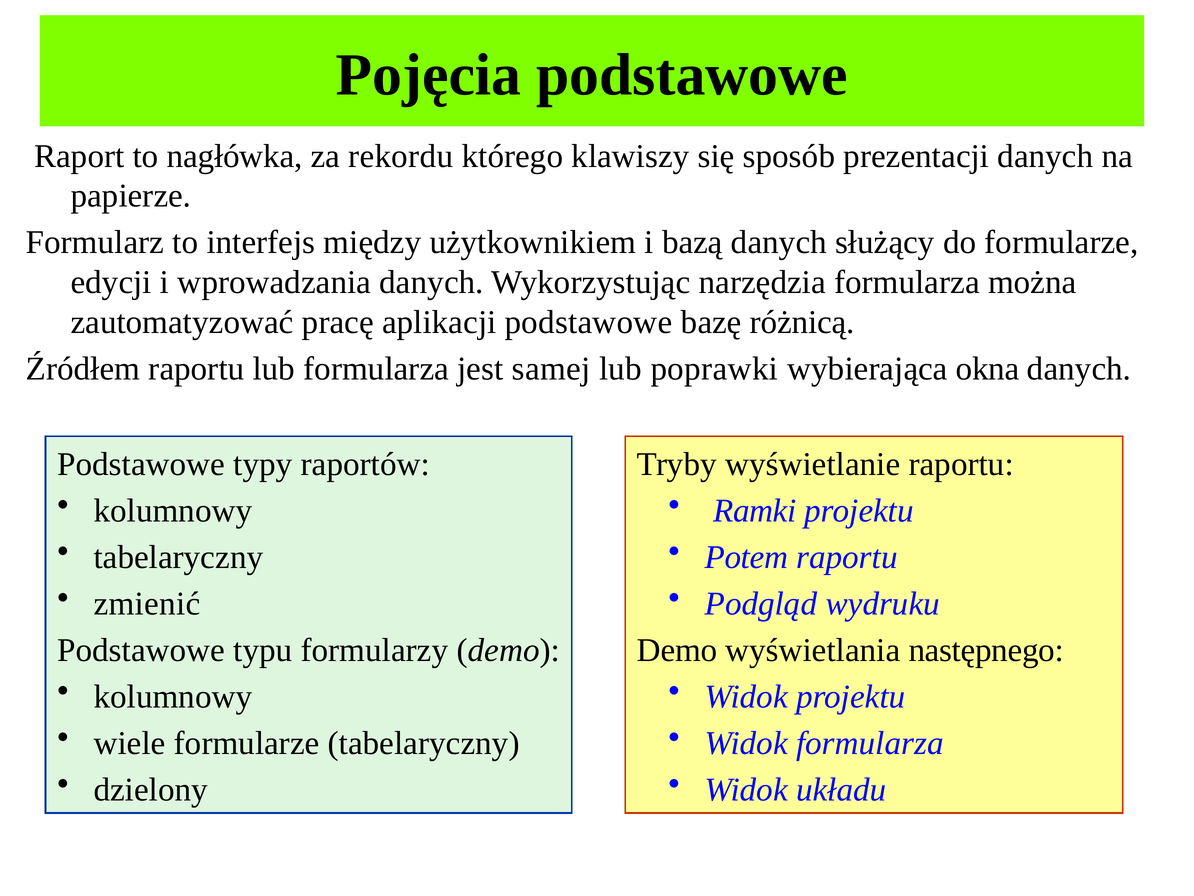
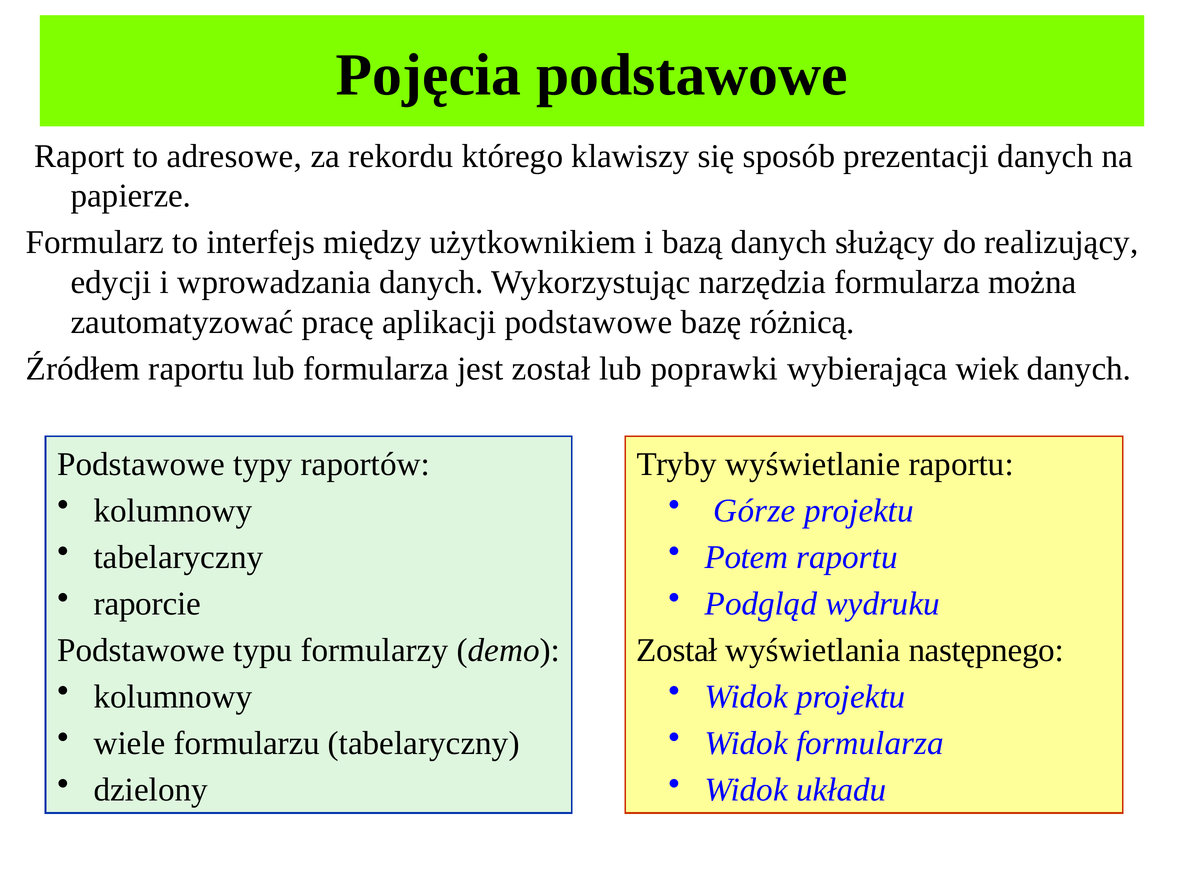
nagłówka: nagłówka -> adresowe
do formularze: formularze -> realizujący
jest samej: samej -> został
okna: okna -> wiek
Ramki: Ramki -> Górze
zmienić: zmienić -> raporcie
Demo at (677, 650): Demo -> Został
wiele formularze: formularze -> formularzu
